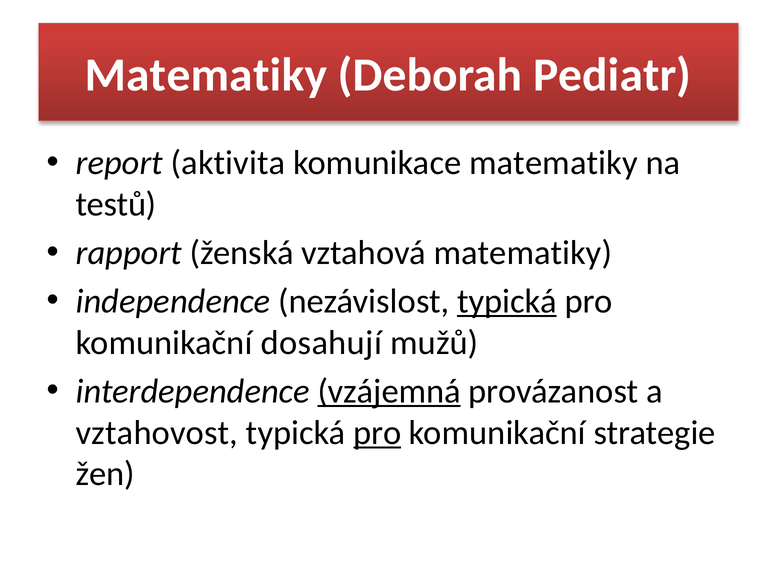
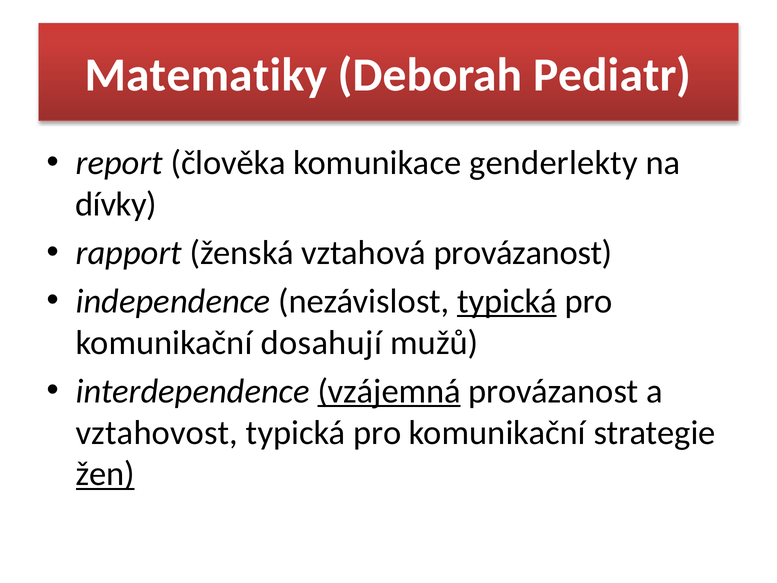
aktivita: aktivita -> člověka
komunikace matematiky: matematiky -> genderlekty
testů: testů -> dívky
vztahová matematiky: matematiky -> provázanost
pro at (377, 432) underline: present -> none
žen underline: none -> present
